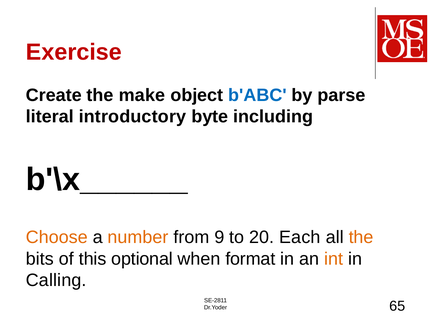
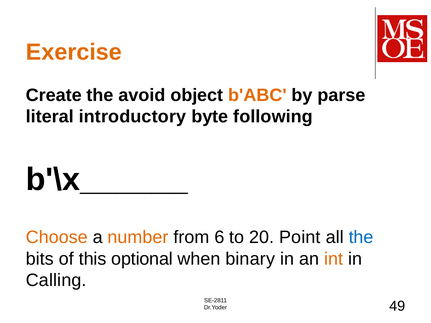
Exercise colour: red -> orange
make: make -> avoid
b'ABC colour: blue -> orange
including: including -> following
9: 9 -> 6
Each: Each -> Point
the at (361, 237) colour: orange -> blue
format: format -> binary
65: 65 -> 49
